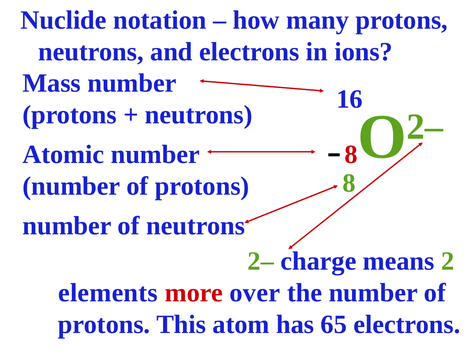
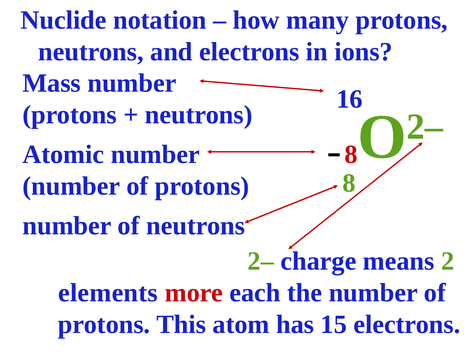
over: over -> each
65: 65 -> 15
